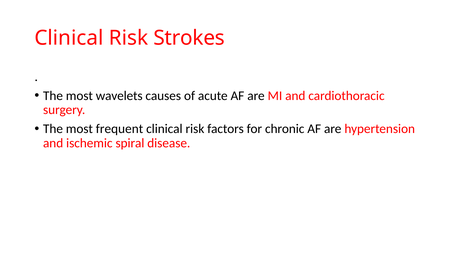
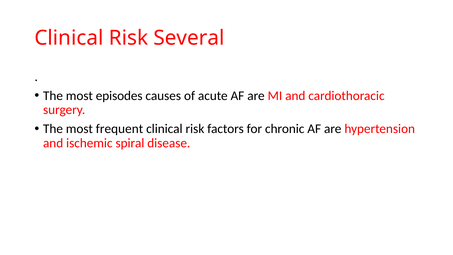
Strokes: Strokes -> Several
wavelets: wavelets -> episodes
